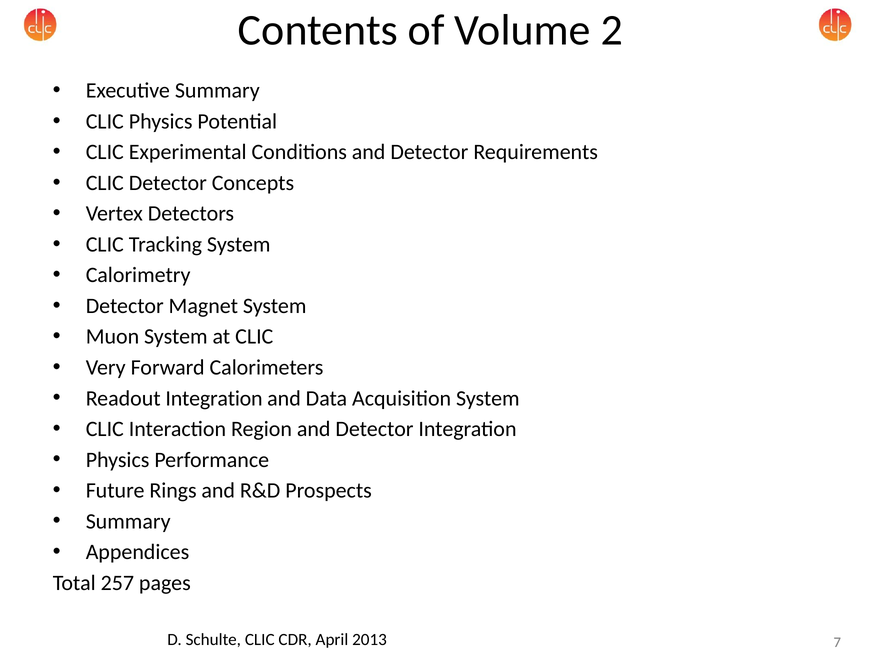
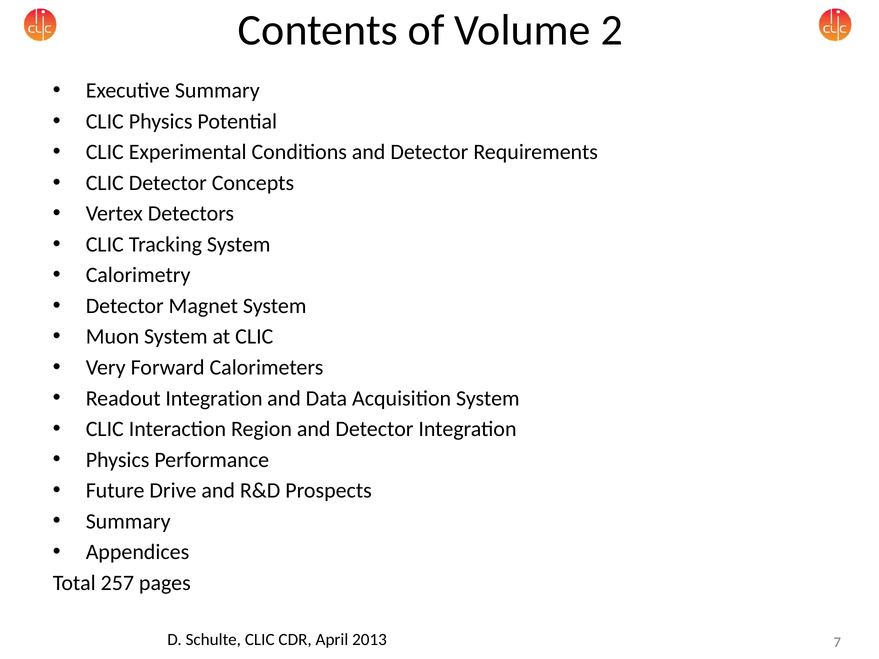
Rings: Rings -> Drive
